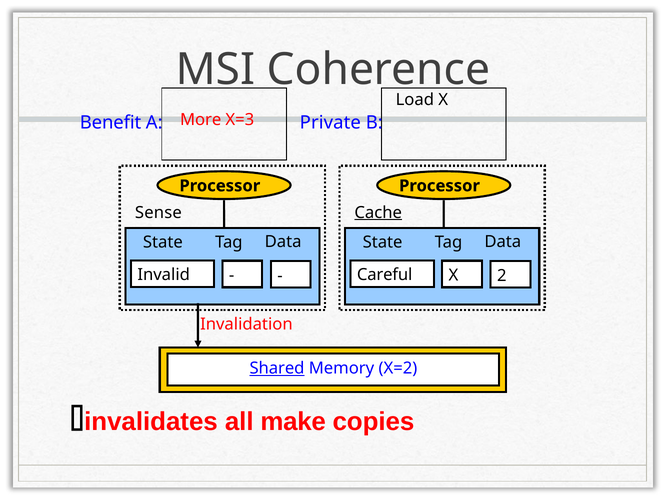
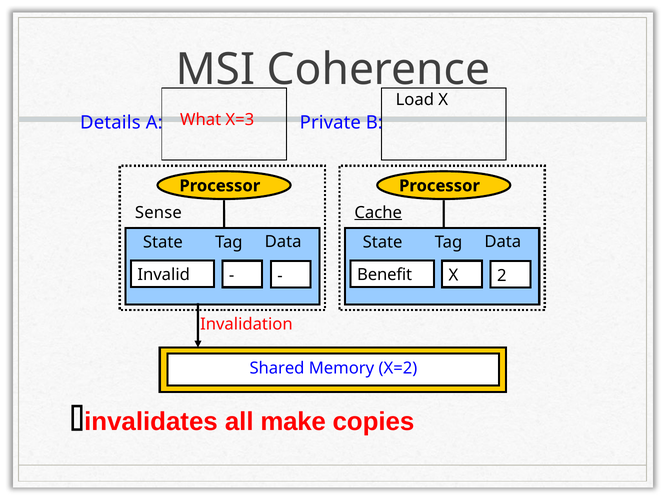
More: More -> What
Benefit: Benefit -> Details
Careful: Careful -> Benefit
Shared underline: present -> none
